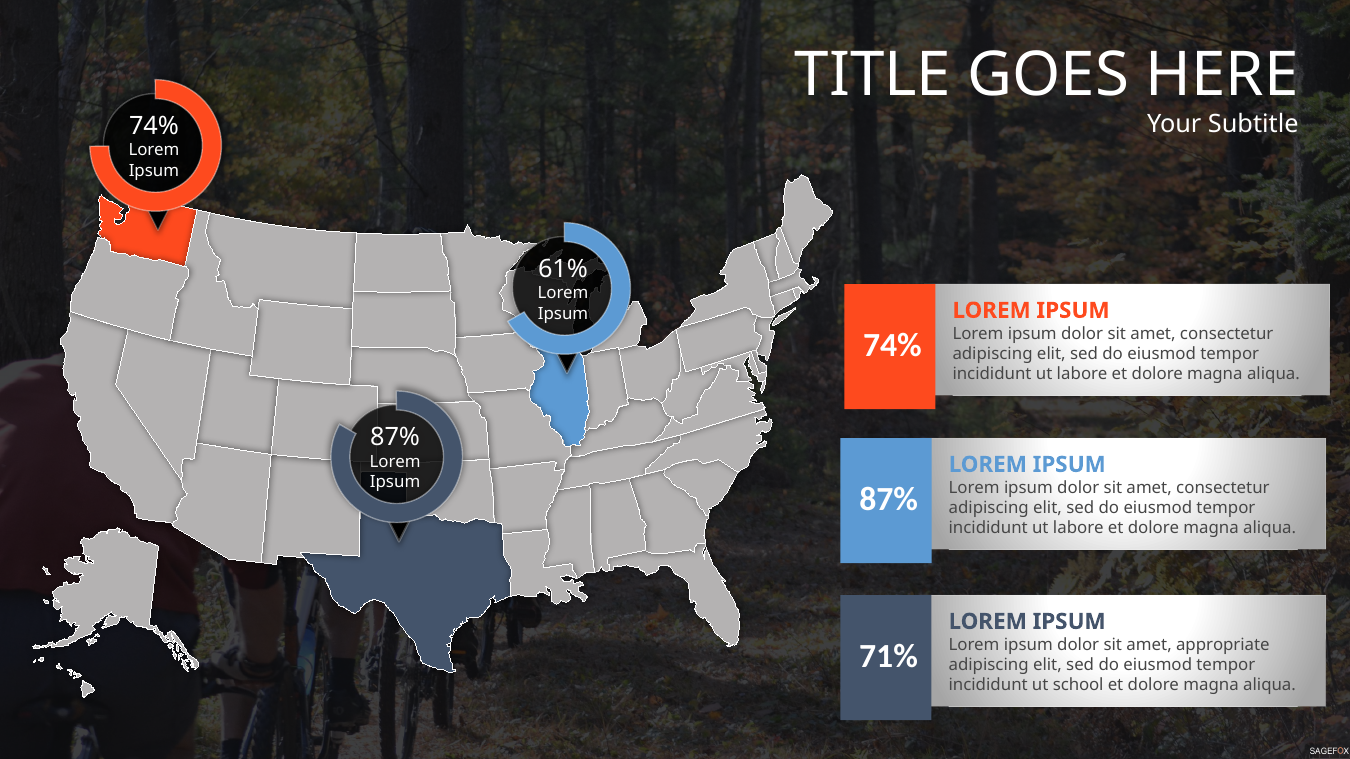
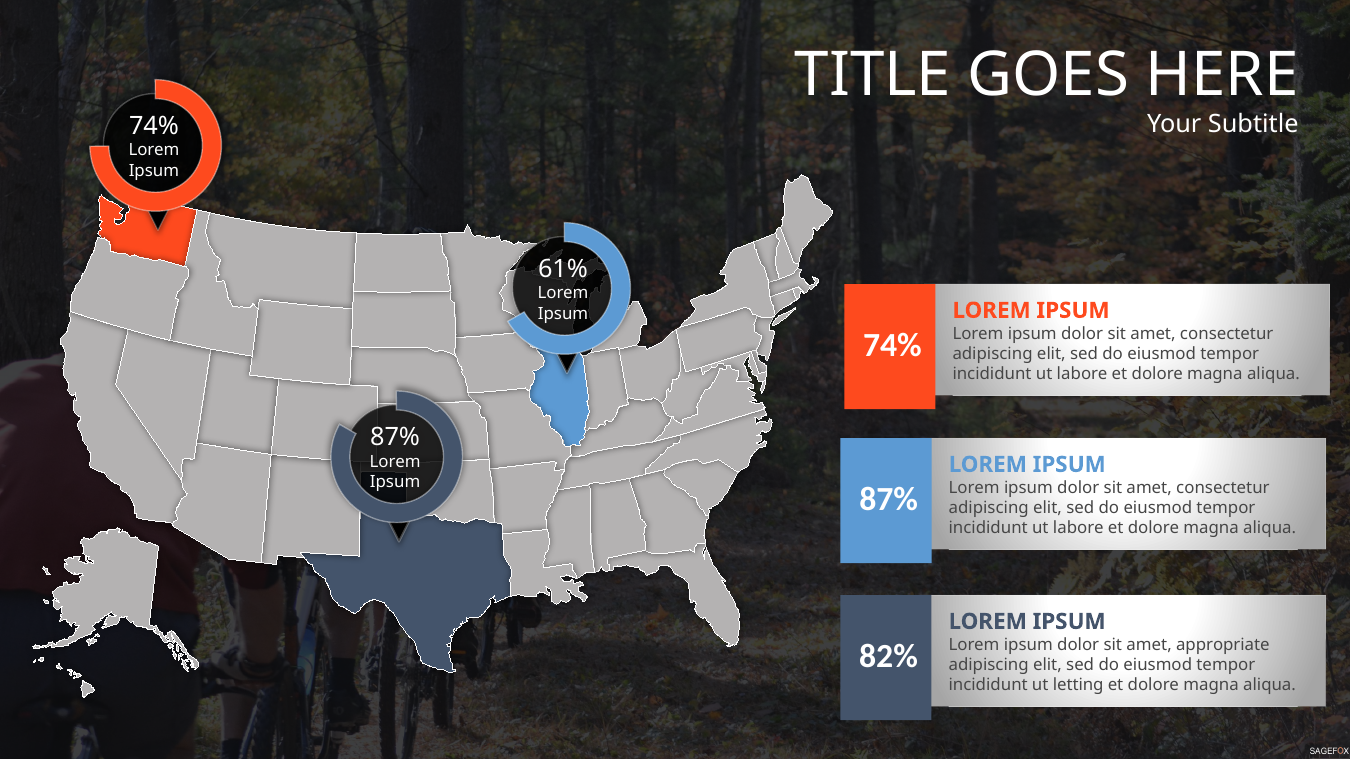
71%: 71% -> 82%
school: school -> letting
